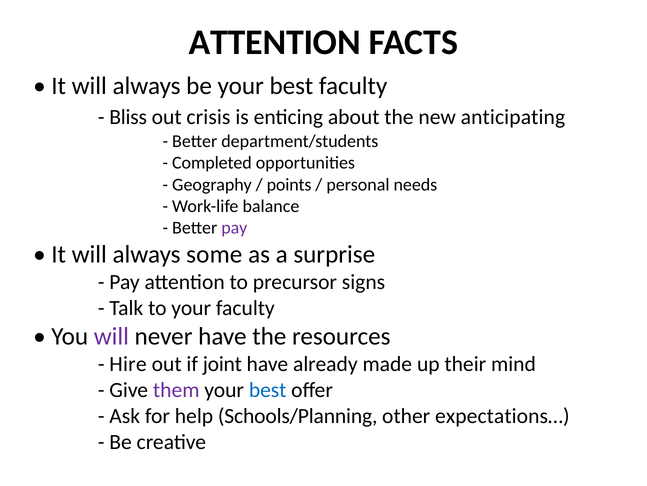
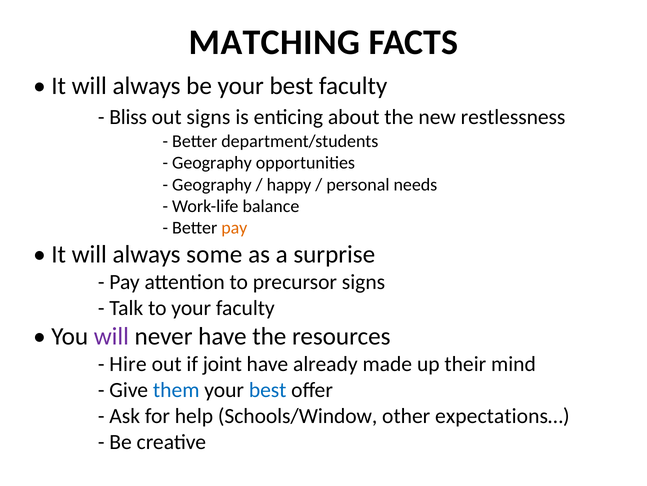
ATTENTION at (275, 43): ATTENTION -> MATCHING
out crisis: crisis -> signs
anticipating: anticipating -> restlessness
Completed at (212, 163): Completed -> Geography
points: points -> happy
pay at (234, 227) colour: purple -> orange
them colour: purple -> blue
Schools/Planning: Schools/Planning -> Schools/Window
